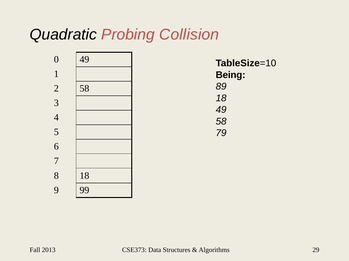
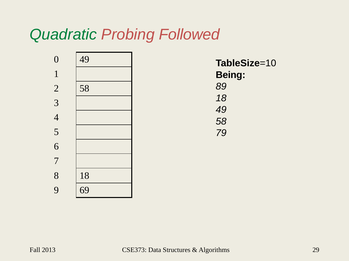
Quadratic colour: black -> green
Collision: Collision -> Followed
99: 99 -> 69
